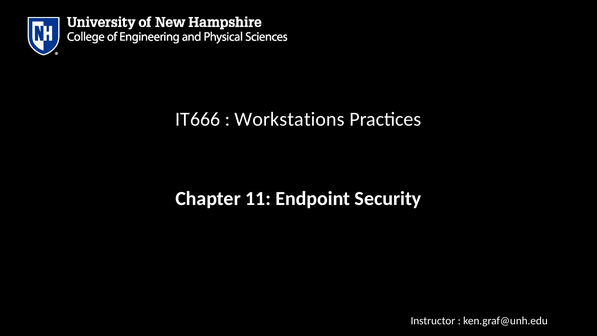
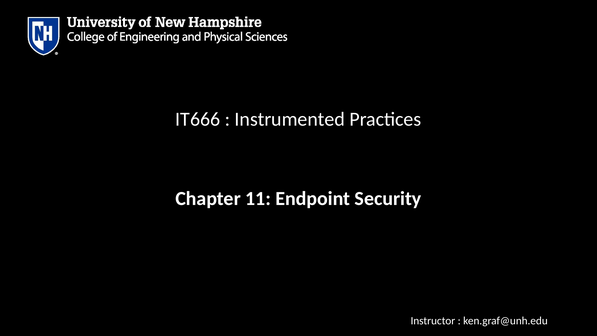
Workstations: Workstations -> Instrumented
